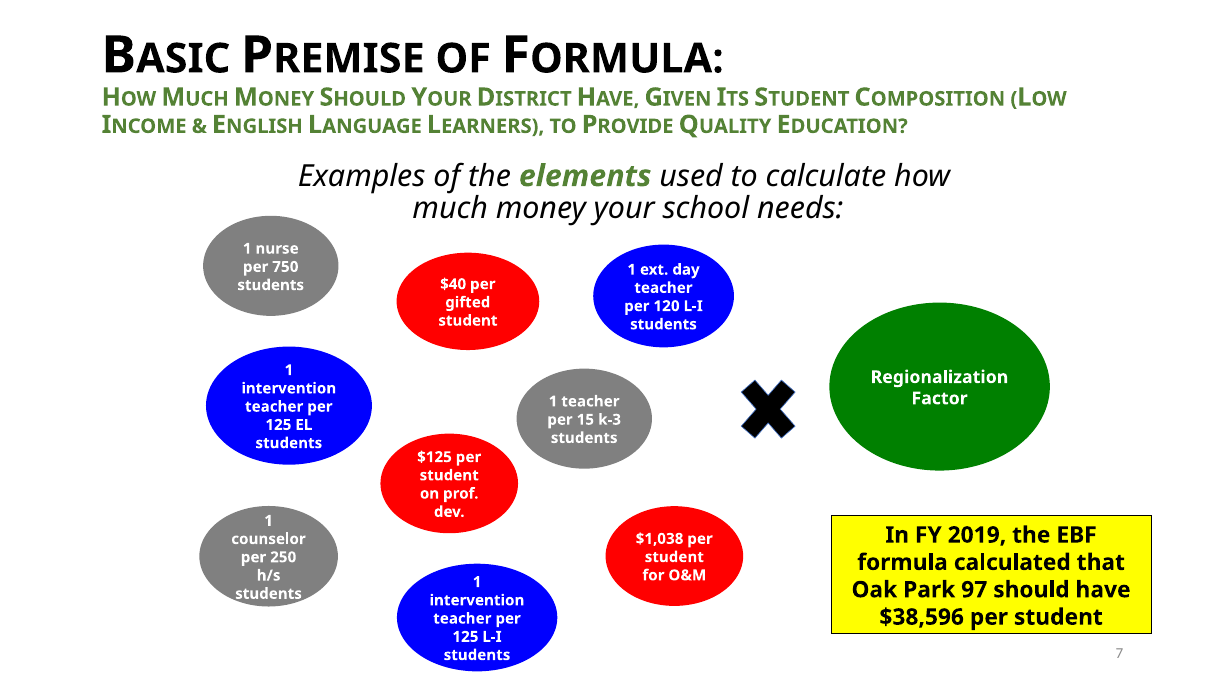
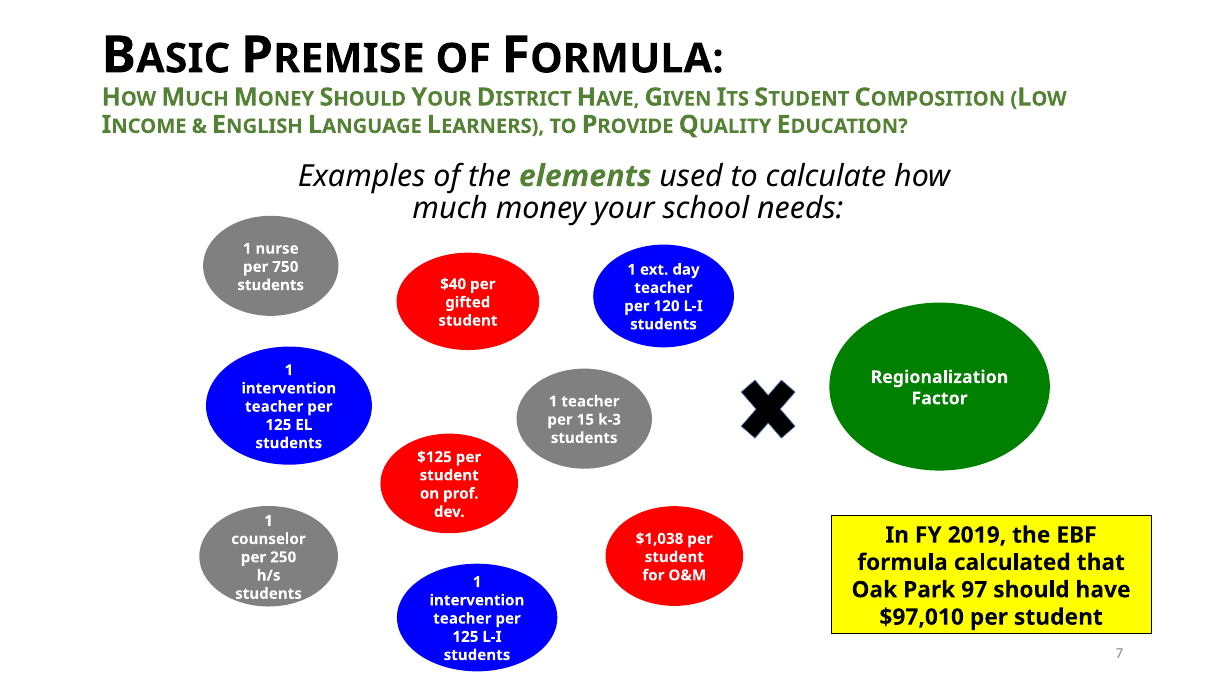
$38,596: $38,596 -> $97,010
